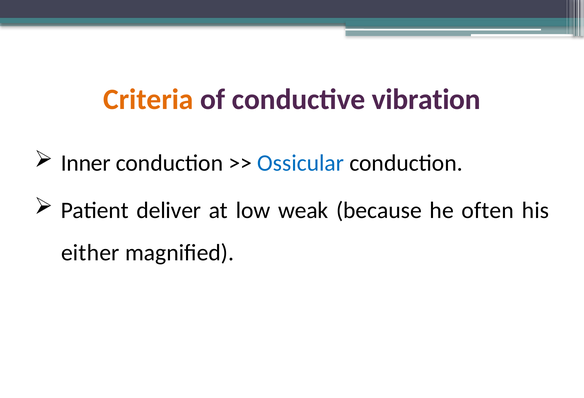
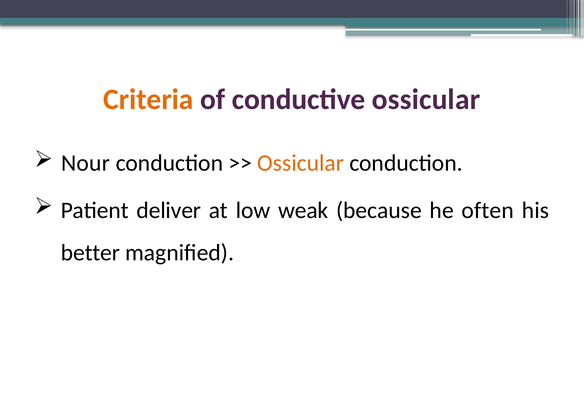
conductive vibration: vibration -> ossicular
Inner: Inner -> Nour
Ossicular at (301, 163) colour: blue -> orange
either: either -> better
